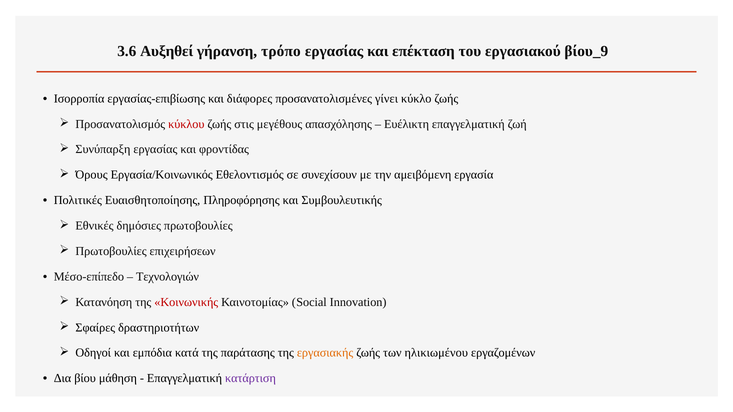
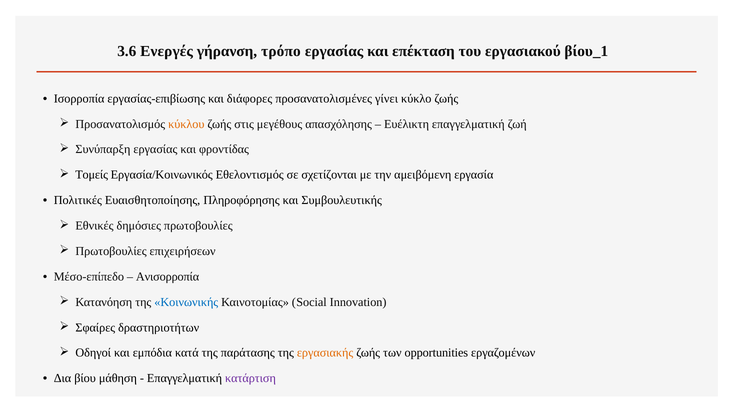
Αυξηθεί: Αυξηθεί -> Ενεργές
βίου_9: βίου_9 -> βίου_1
κύκλου colour: red -> orange
Όρους: Όρους -> Τομείς
συνεχίσουν: συνεχίσουν -> σχετίζονται
Τεχνολογιών: Τεχνολογιών -> Ανισορροπία
Κοινωνικής colour: red -> blue
ηλικιωμένου: ηλικιωμένου -> opportunities
